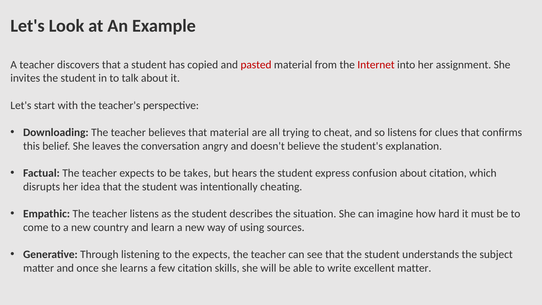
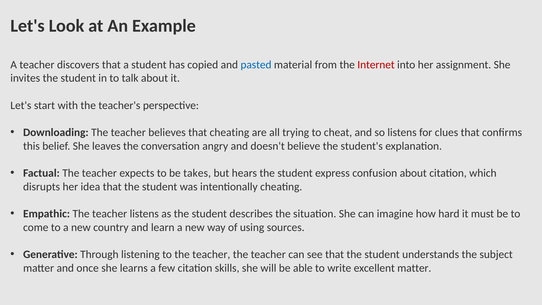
pasted colour: red -> blue
that material: material -> cheating
to the expects: expects -> teacher
